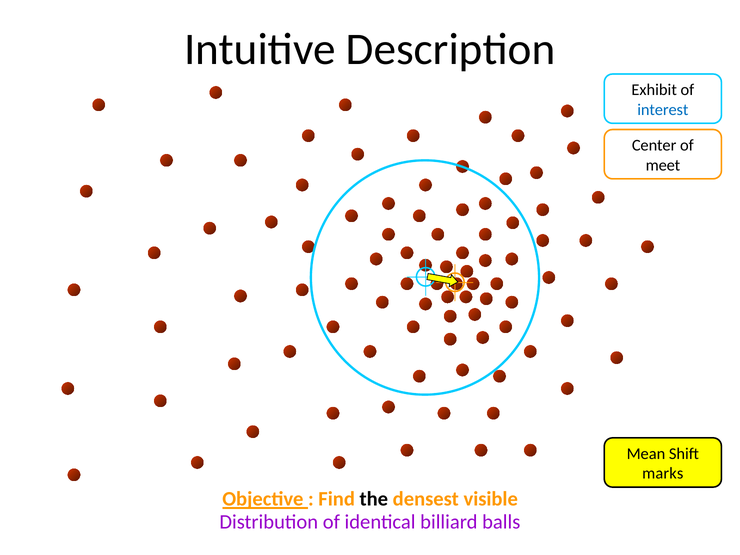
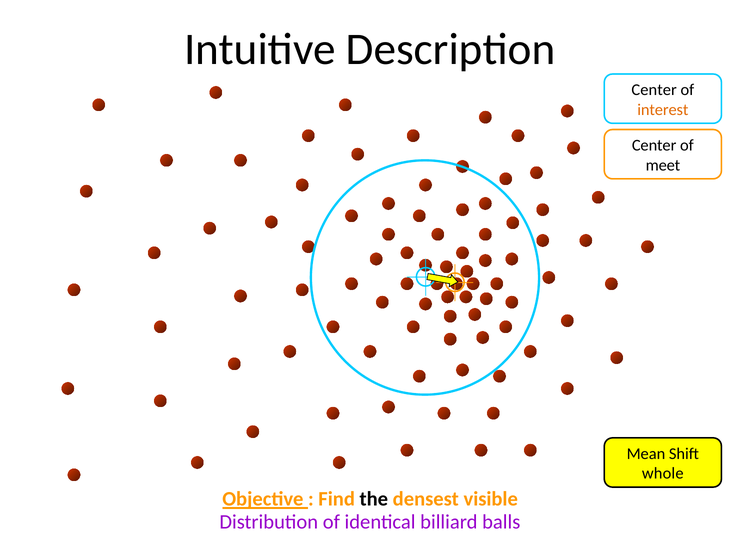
Exhibit at (654, 90): Exhibit -> Center
interest colour: blue -> orange
marks: marks -> whole
